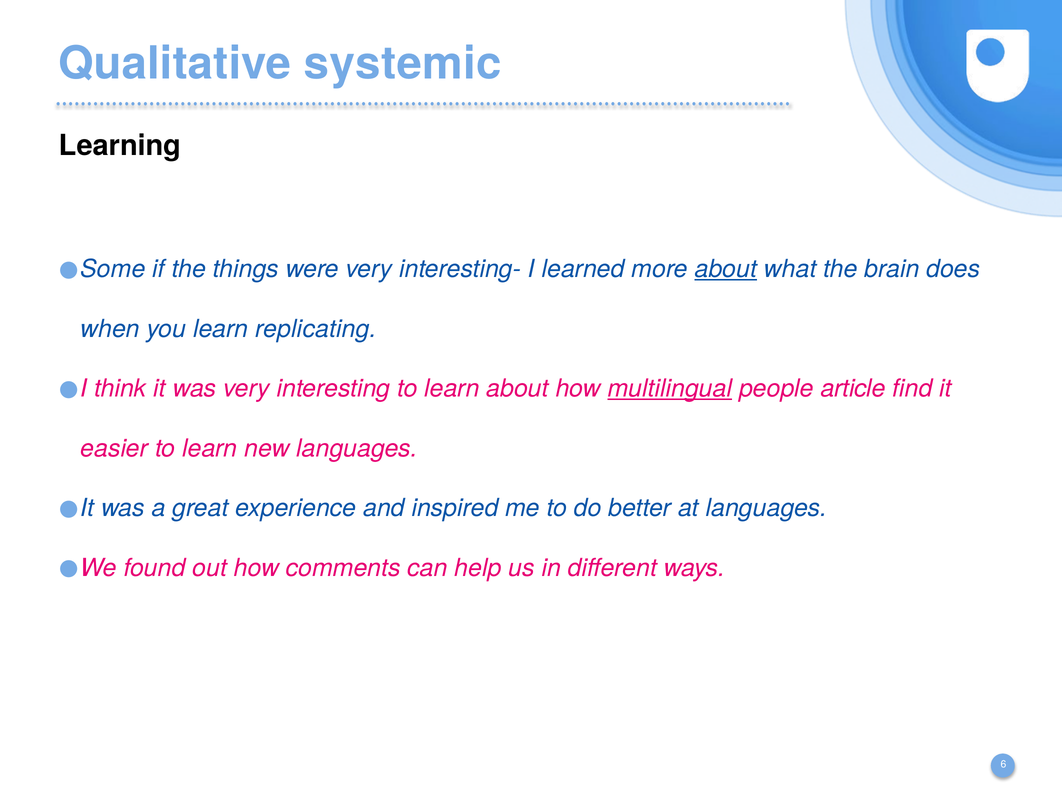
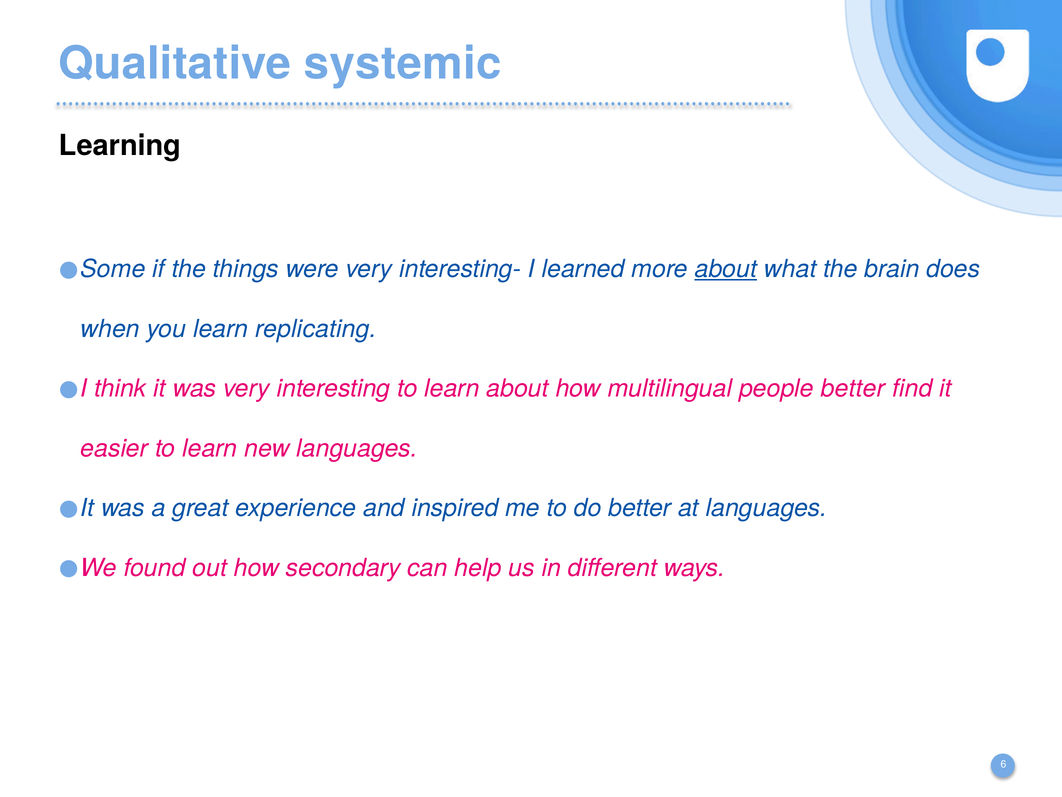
multilingual underline: present -> none
people article: article -> better
comments: comments -> secondary
